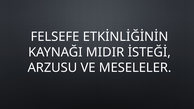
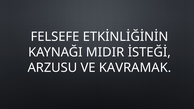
MESELELER: MESELELER -> KAVRAMAK
